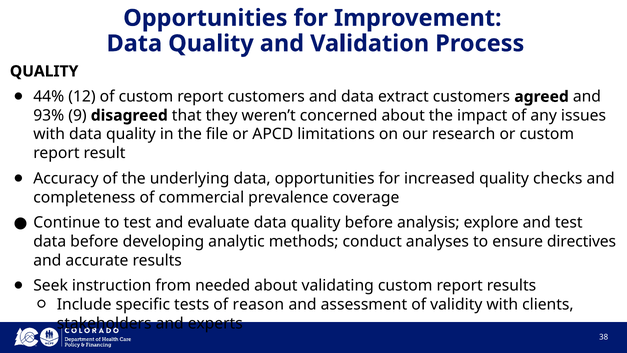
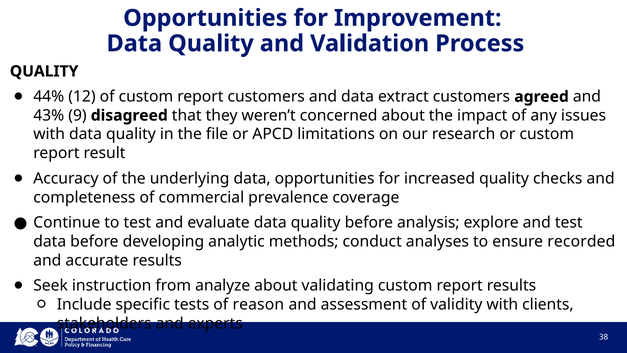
93%: 93% -> 43%
directives: directives -> recorded
needed: needed -> analyze
